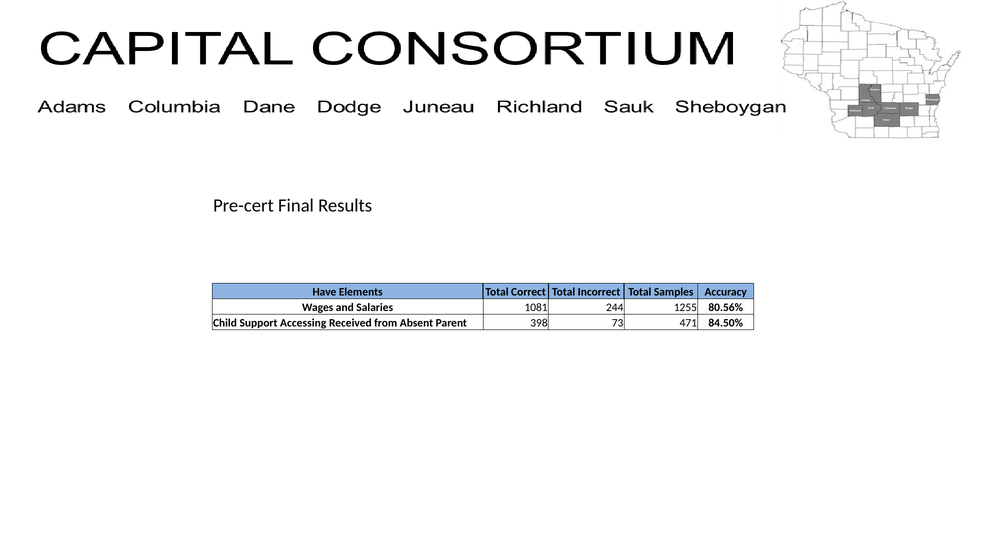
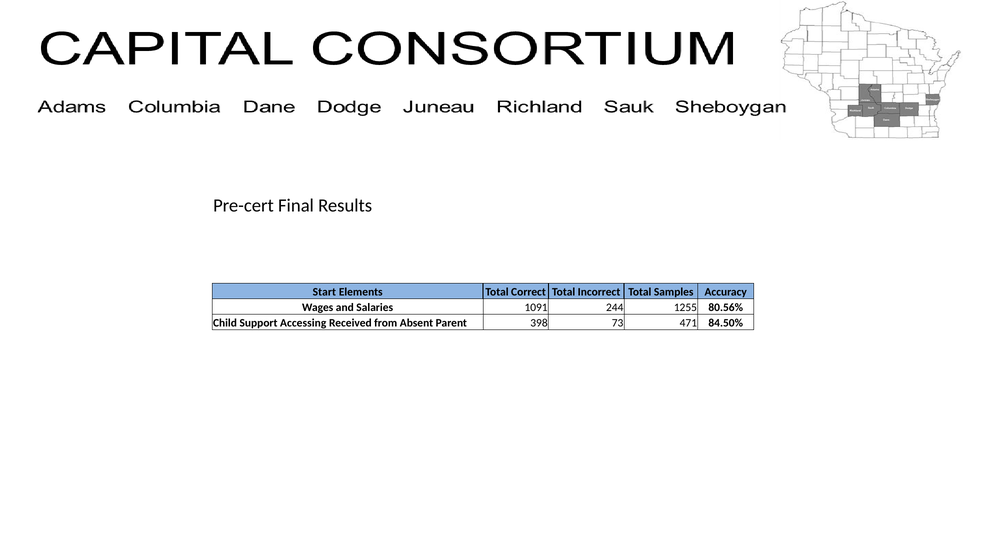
Have: Have -> Start
1081: 1081 -> 1091
